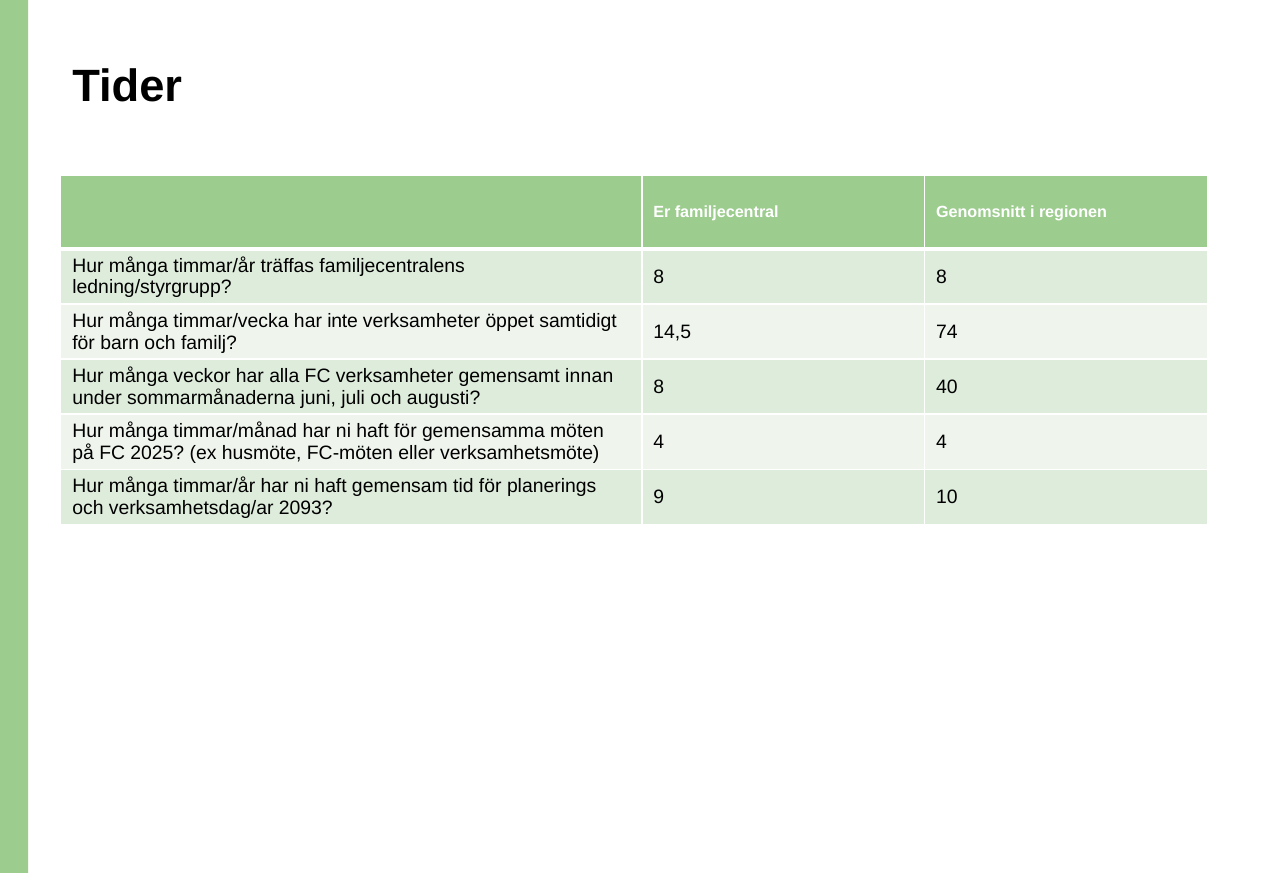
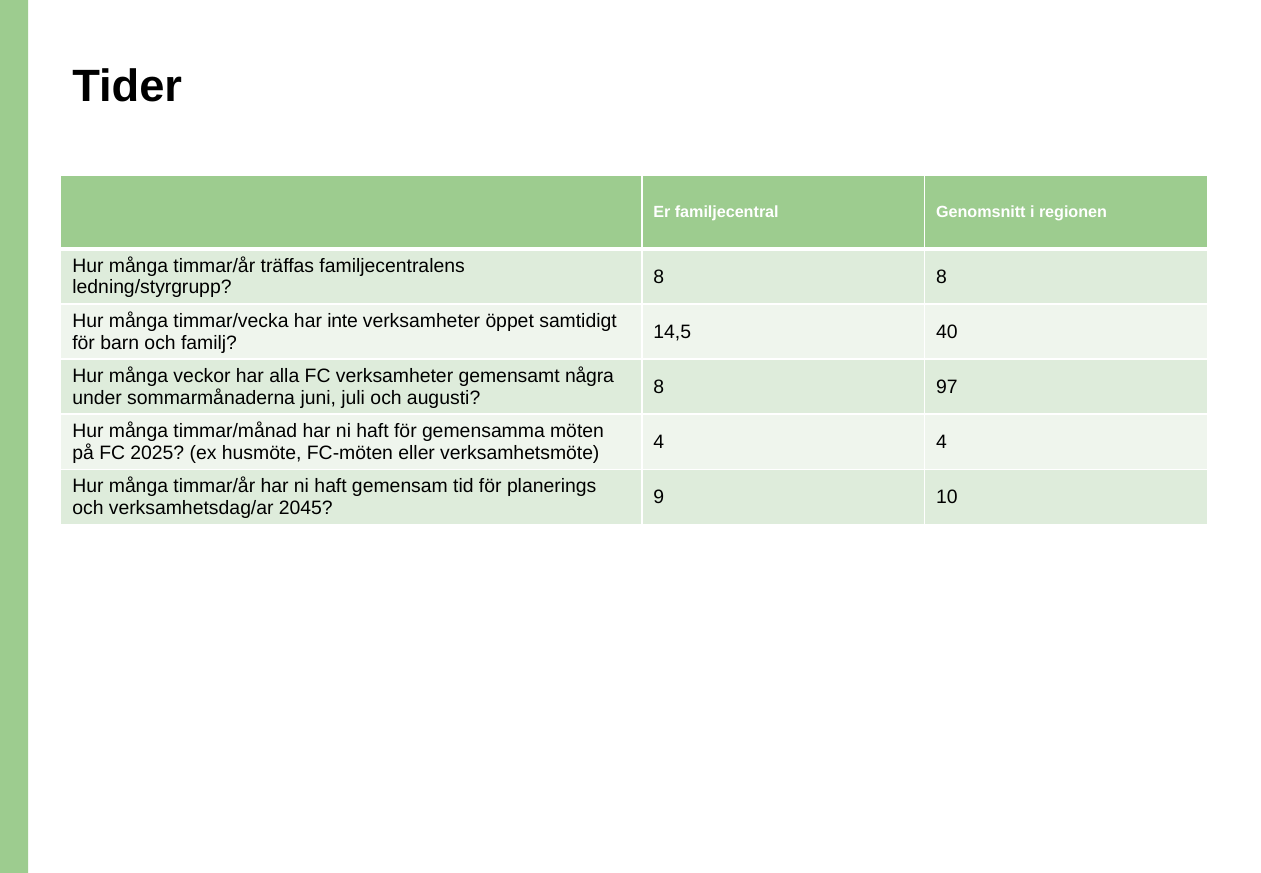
74: 74 -> 40
innan: innan -> några
40: 40 -> 97
2093: 2093 -> 2045
